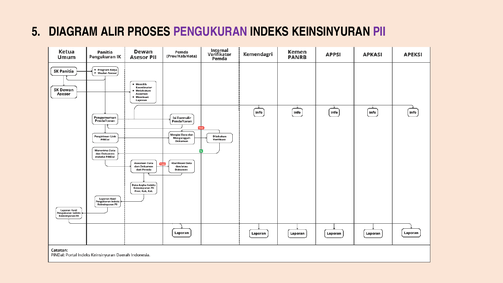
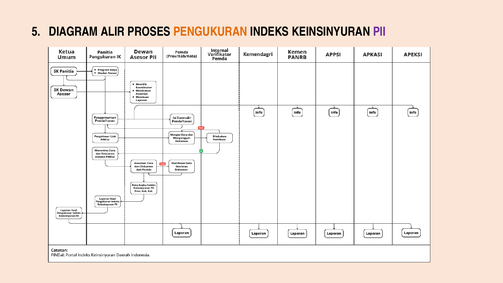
PENGUKURAN colour: purple -> orange
